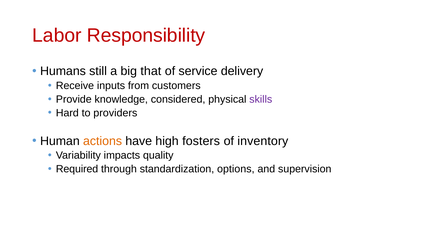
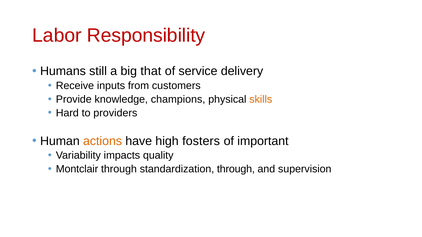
considered: considered -> champions
skills colour: purple -> orange
inventory: inventory -> important
Required: Required -> Montclair
standardization options: options -> through
